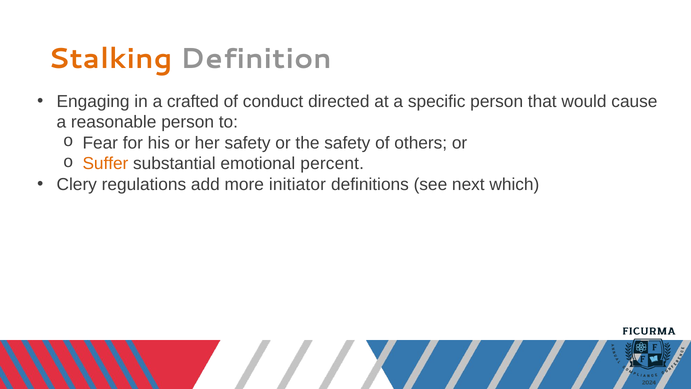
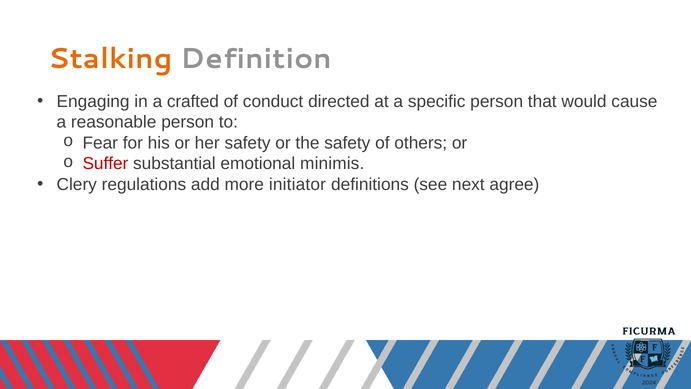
Suffer colour: orange -> red
percent: percent -> minimis
which: which -> agree
